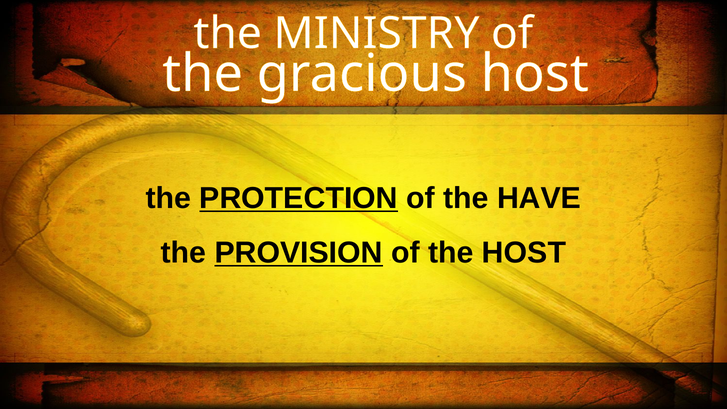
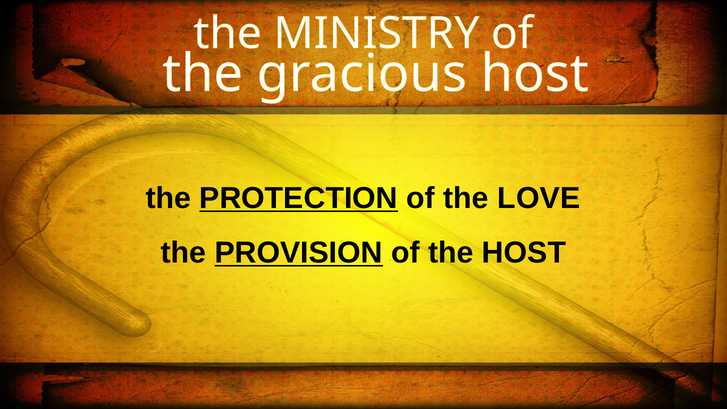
HAVE: HAVE -> LOVE
